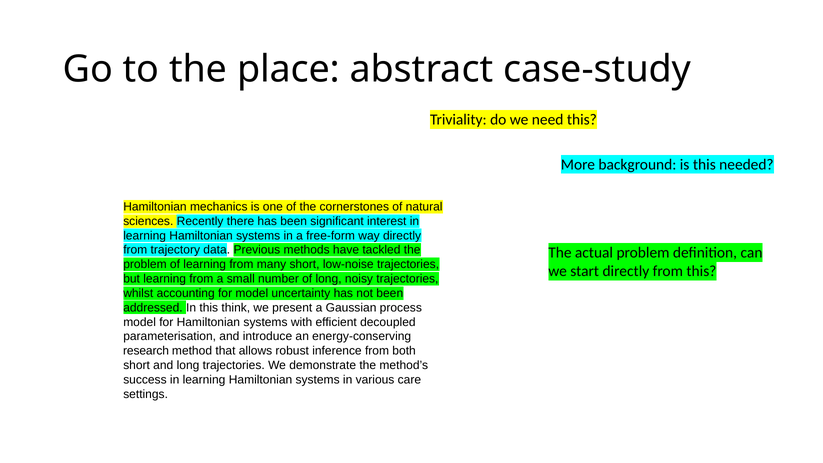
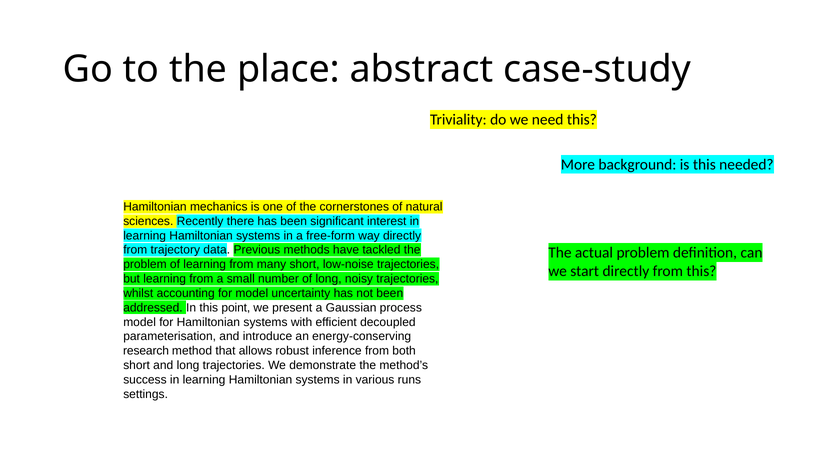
think: think -> point
care: care -> runs
